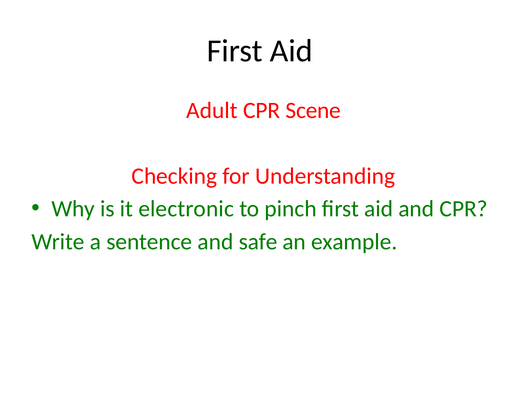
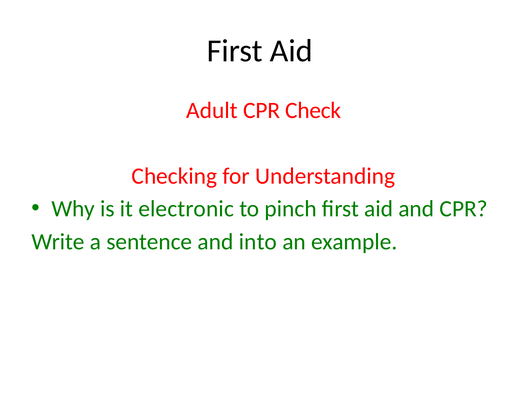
Scene: Scene -> Check
safe: safe -> into
